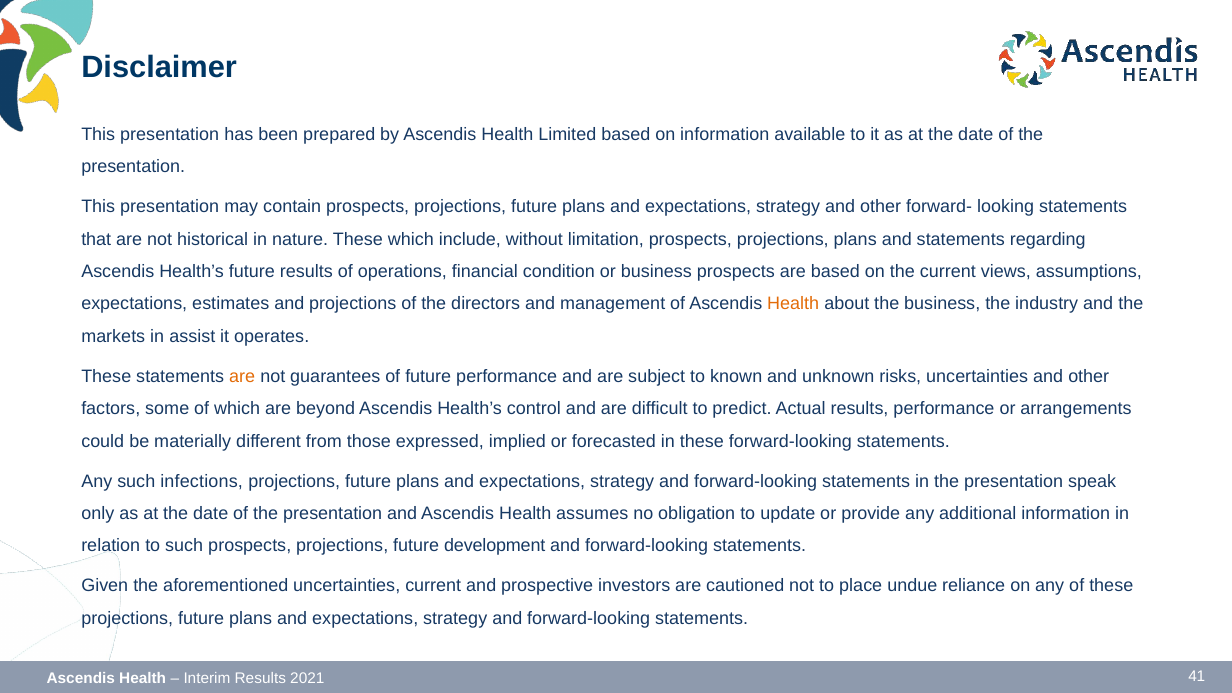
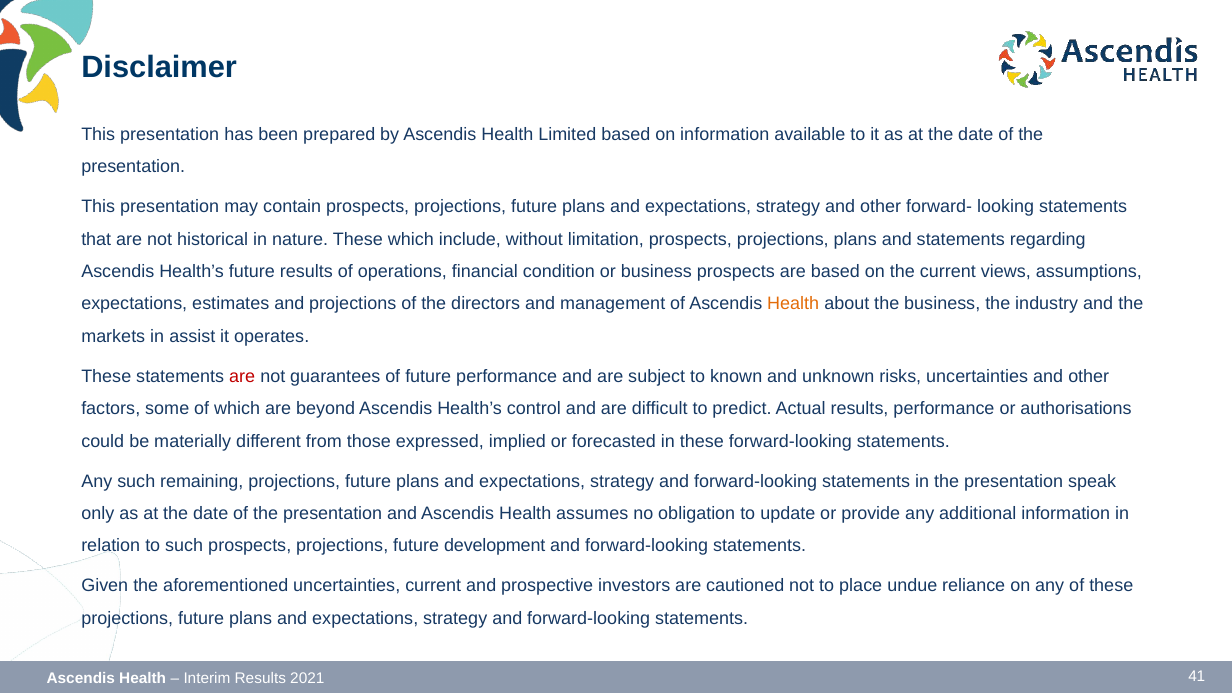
are at (242, 376) colour: orange -> red
arrangements: arrangements -> authorisations
infections: infections -> remaining
